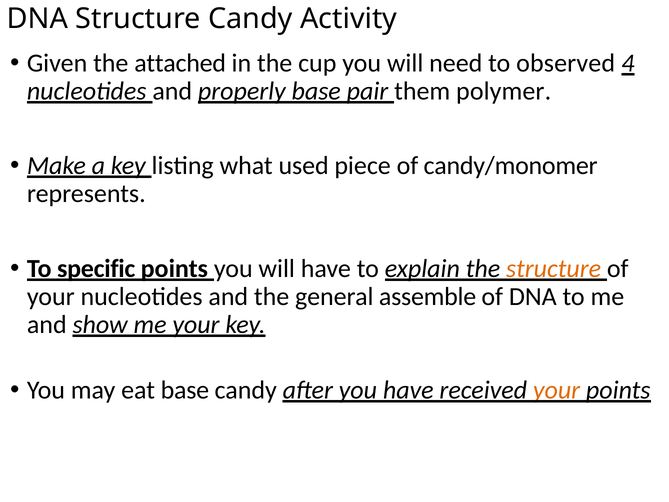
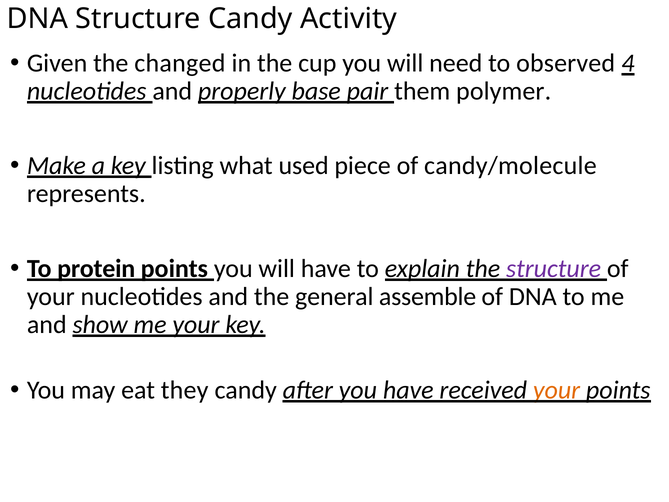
attached: attached -> changed
candy/monomer: candy/monomer -> candy/molecule
specific: specific -> protein
structure at (554, 268) colour: orange -> purple
eat base: base -> they
